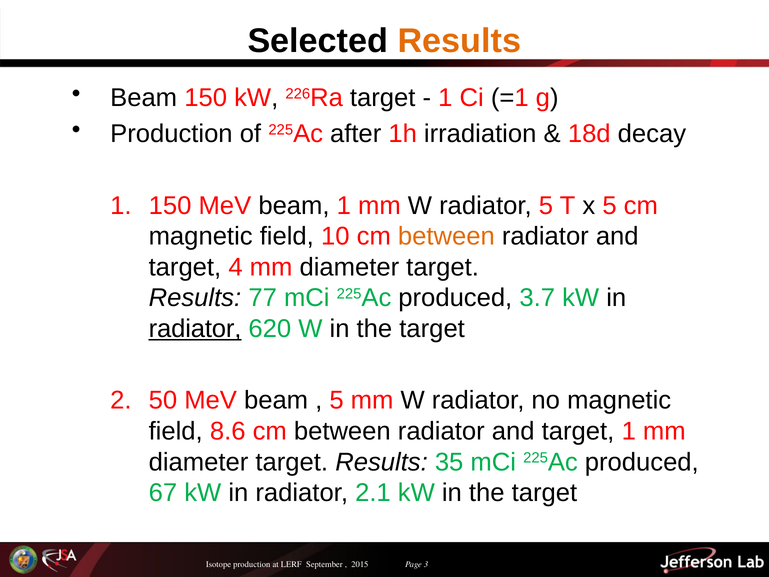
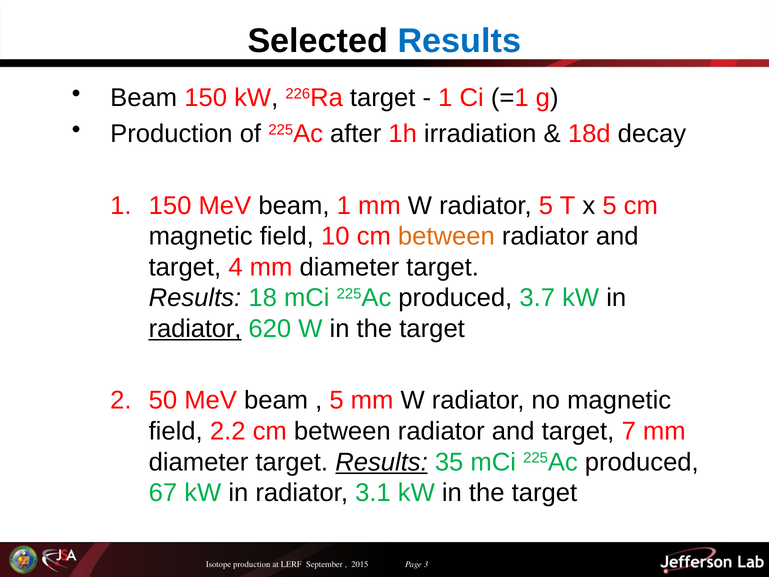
Results at (459, 41) colour: orange -> blue
77: 77 -> 18
8.6: 8.6 -> 2.2
target 1: 1 -> 7
Results at (382, 462) underline: none -> present
2.1: 2.1 -> 3.1
